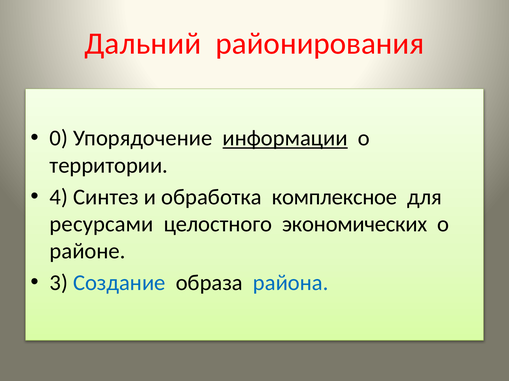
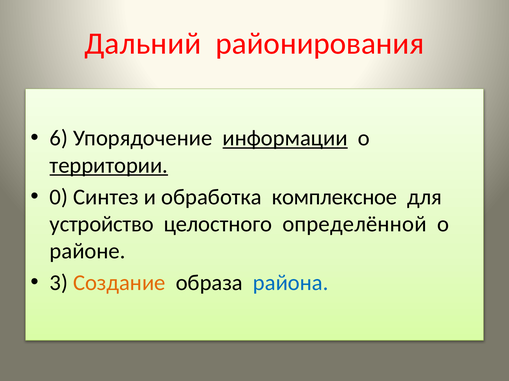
0: 0 -> 6
территории underline: none -> present
4: 4 -> 0
ресурсами: ресурсами -> устройство
экономических: экономических -> определённой
Создание colour: blue -> orange
